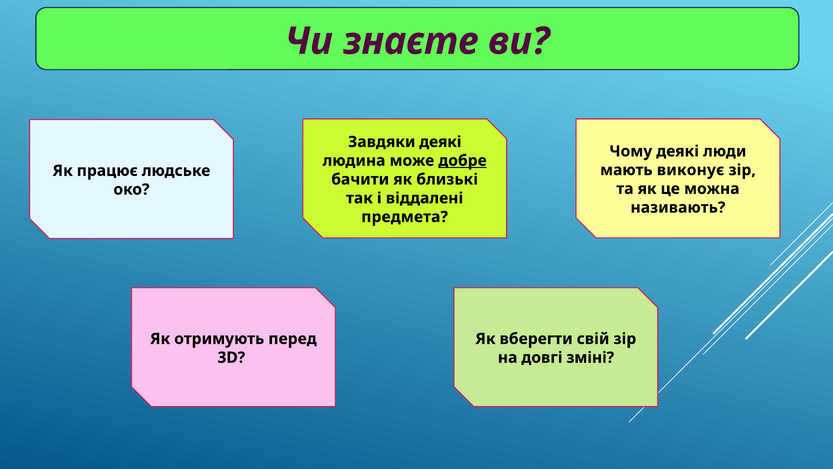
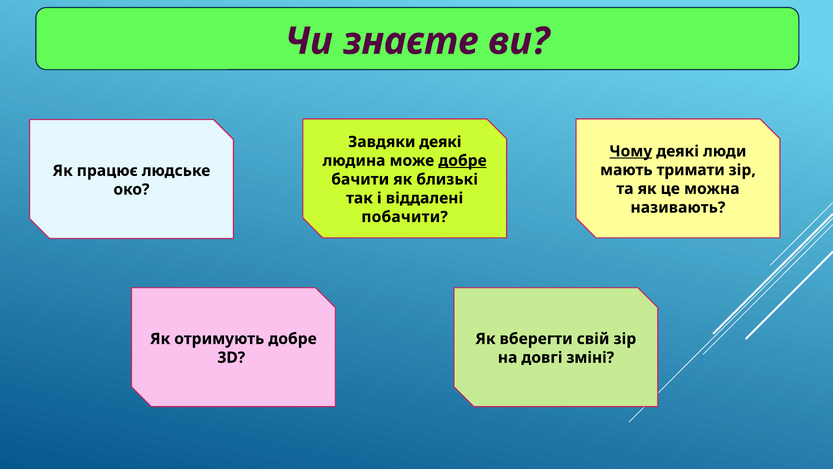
Чому underline: none -> present
виконує: виконує -> тримати
предмета: предмета -> побачити
отримують перед: перед -> добре
